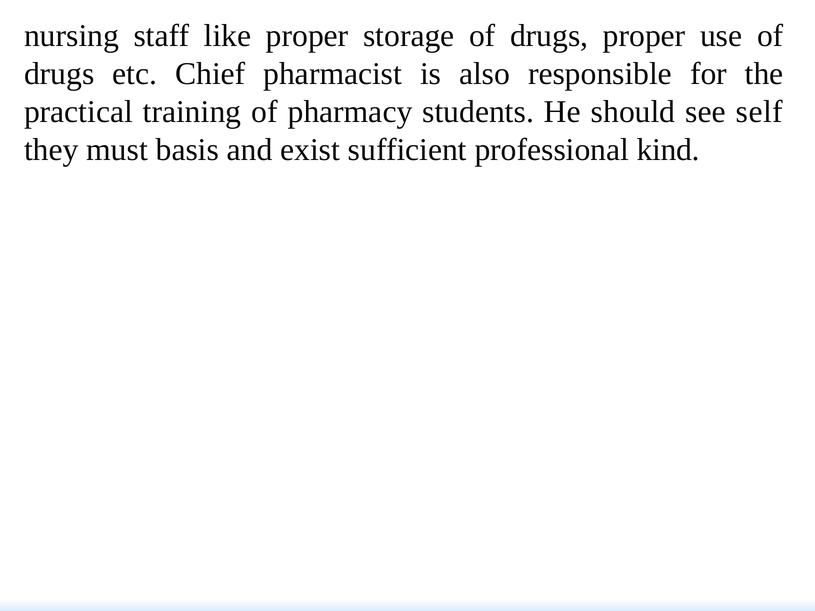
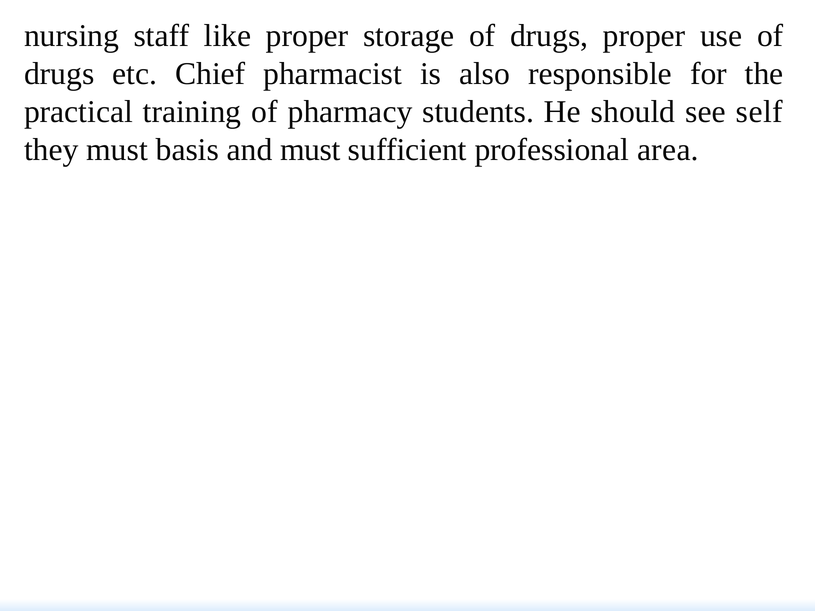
and exist: exist -> must
kind: kind -> area
